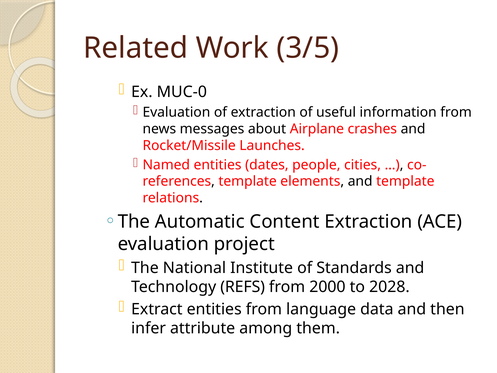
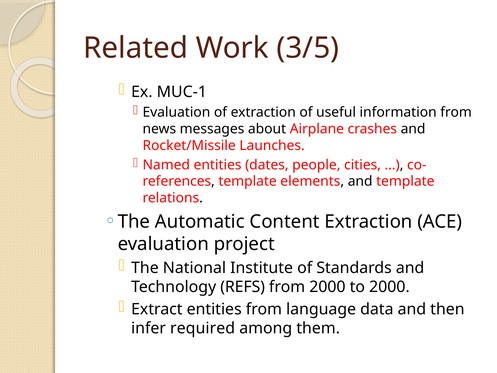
MUC-0: MUC-0 -> MUC-1
to 2028: 2028 -> 2000
attribute: attribute -> required
